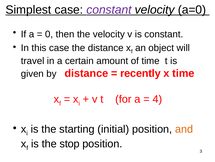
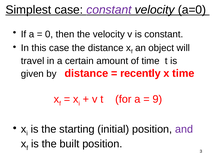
4: 4 -> 9
and colour: orange -> purple
stop: stop -> built
